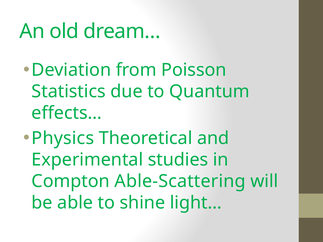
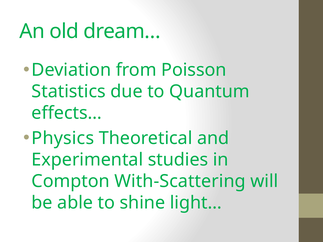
Able-Scattering: Able-Scattering -> With-Scattering
